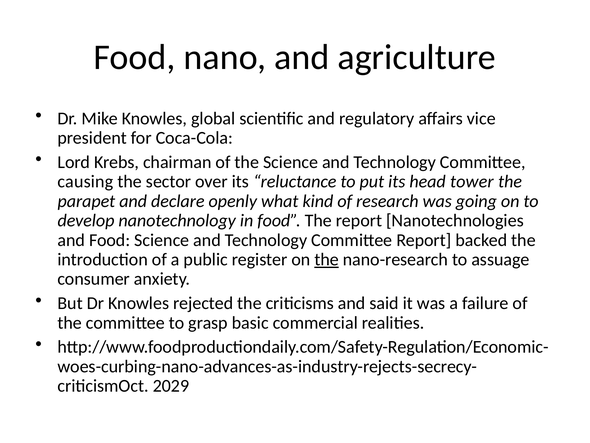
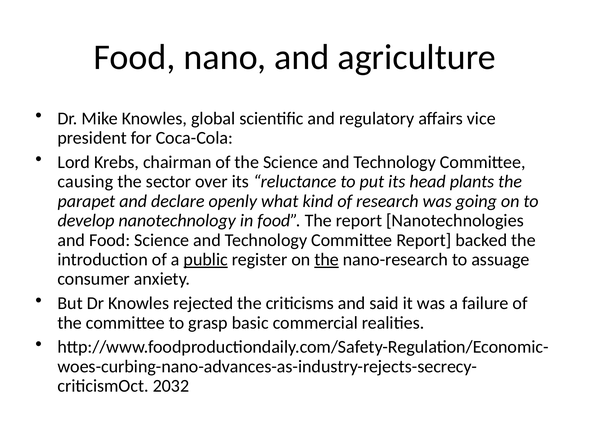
tower: tower -> plants
public underline: none -> present
2029: 2029 -> 2032
